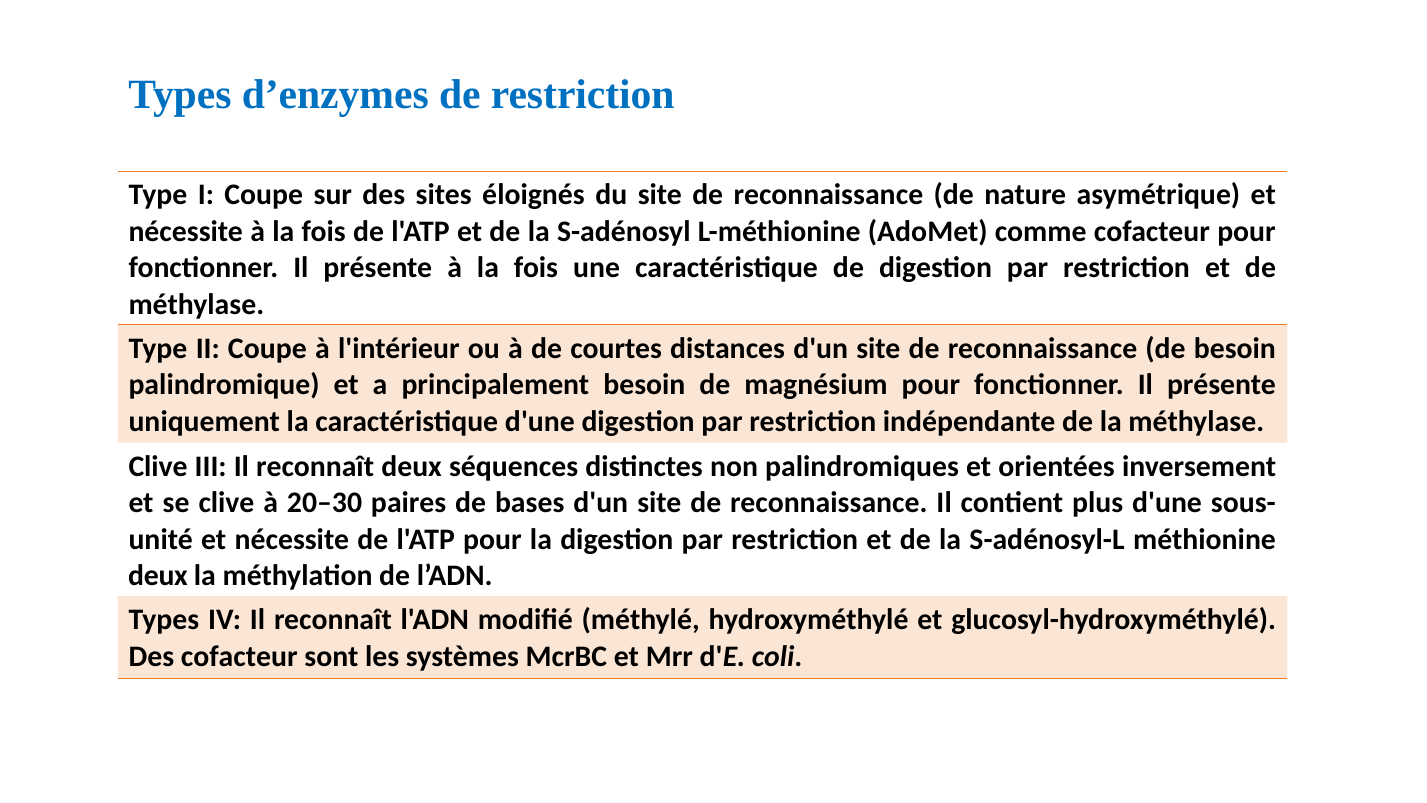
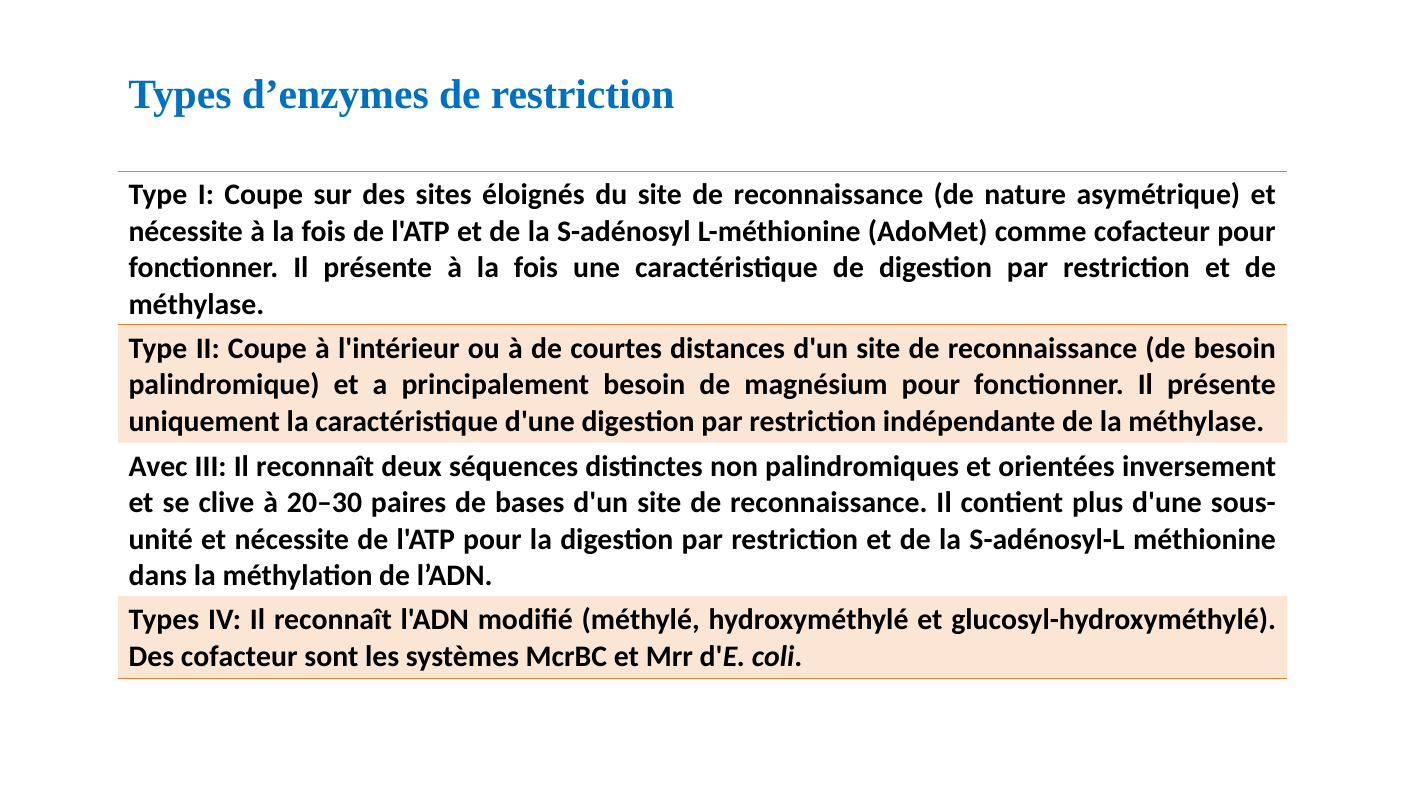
Clive at (158, 466): Clive -> Avec
deux at (158, 576): deux -> dans
